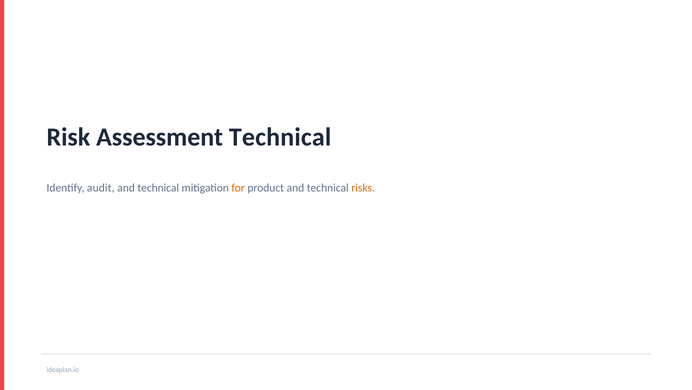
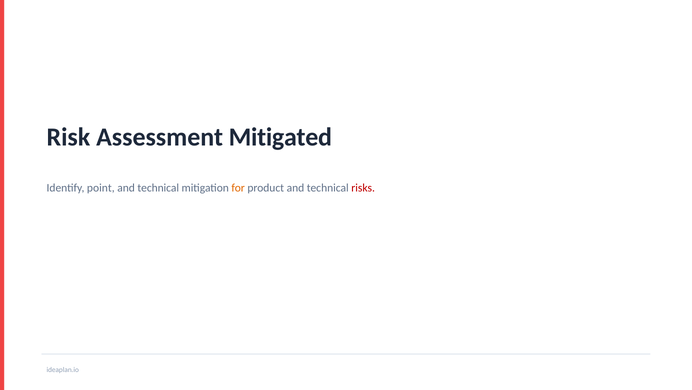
Assessment Technical: Technical -> Mitigated
audit: audit -> point
risks colour: orange -> red
